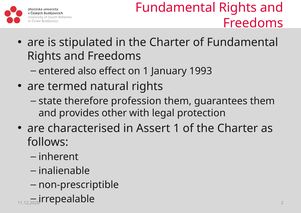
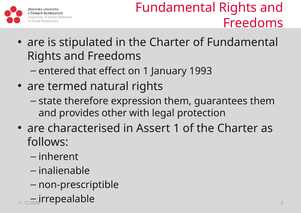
also: also -> that
profession: profession -> expression
